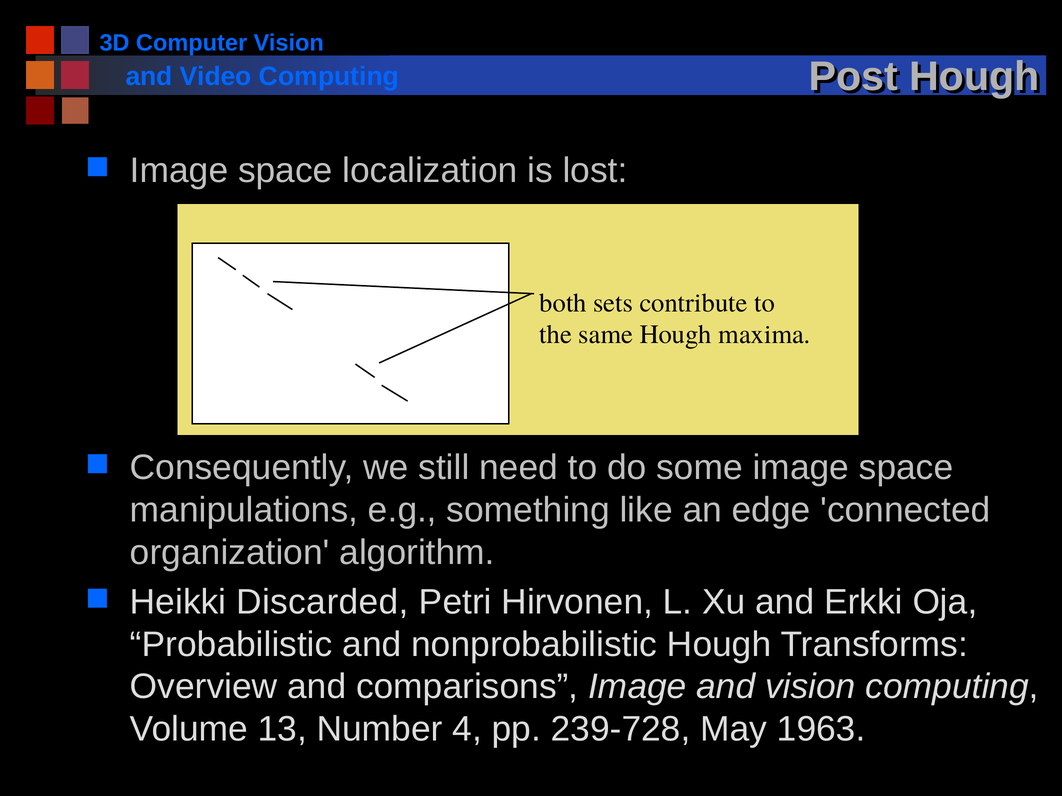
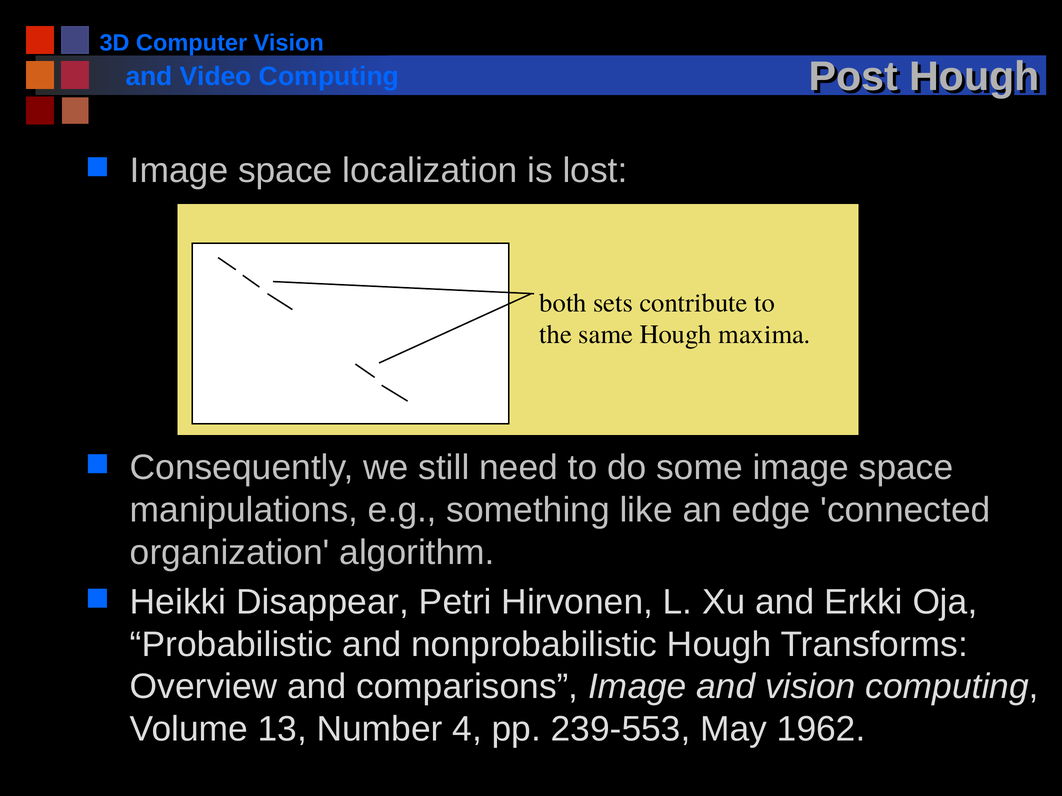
Discarded: Discarded -> Disappear
239-728: 239-728 -> 239-553
1963: 1963 -> 1962
